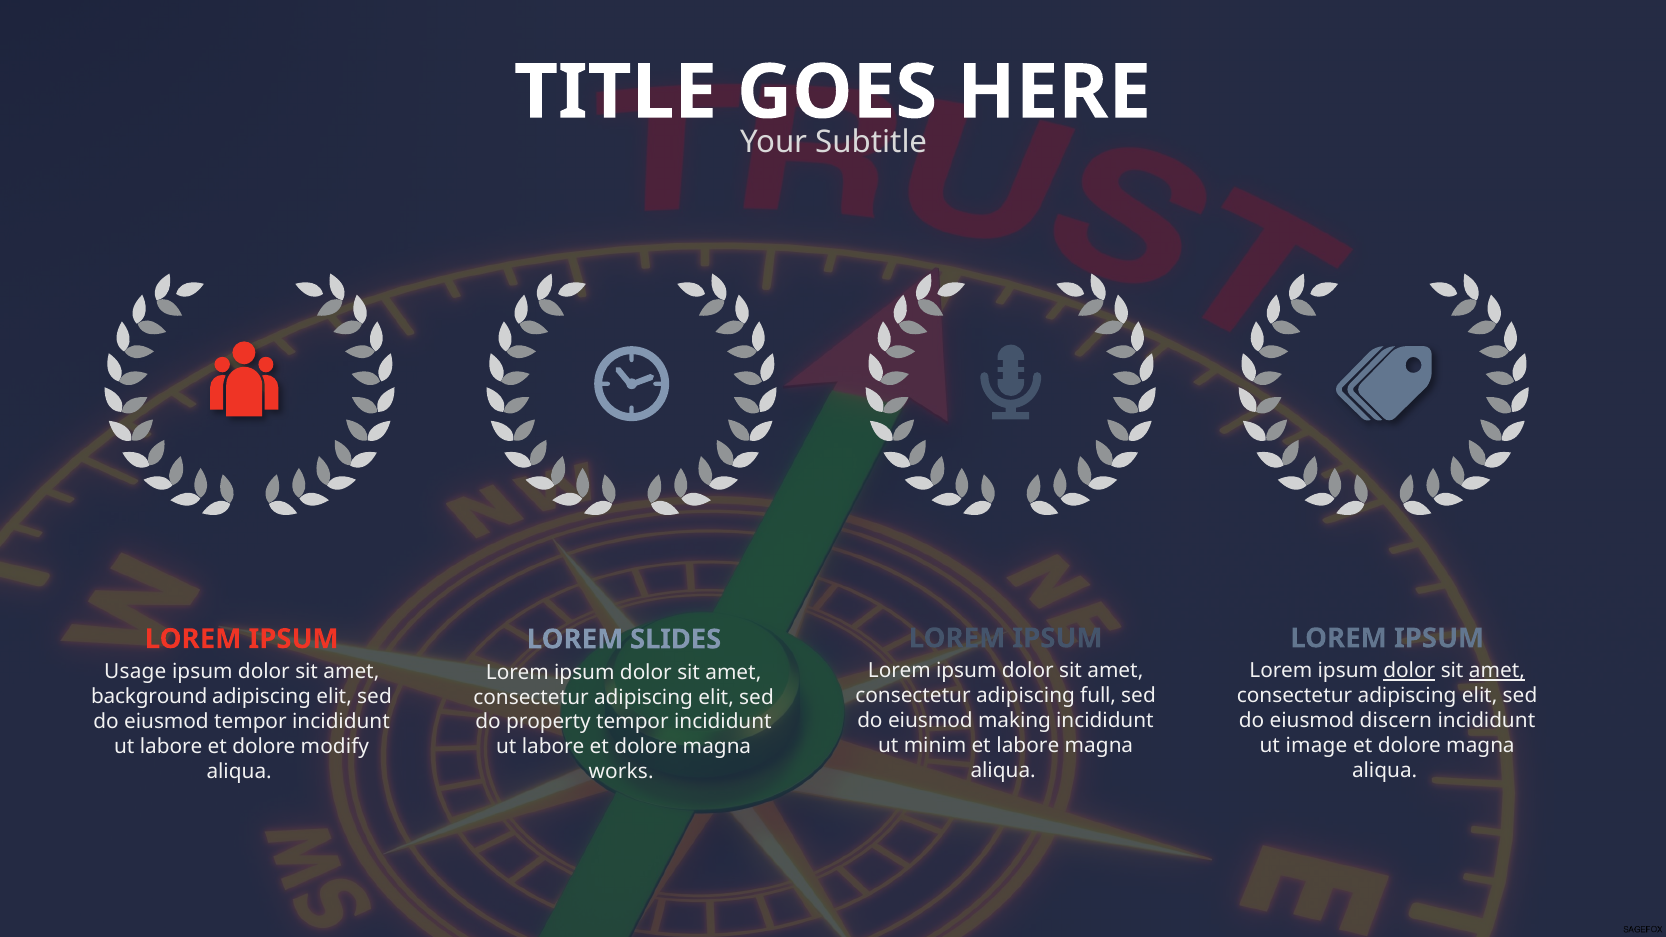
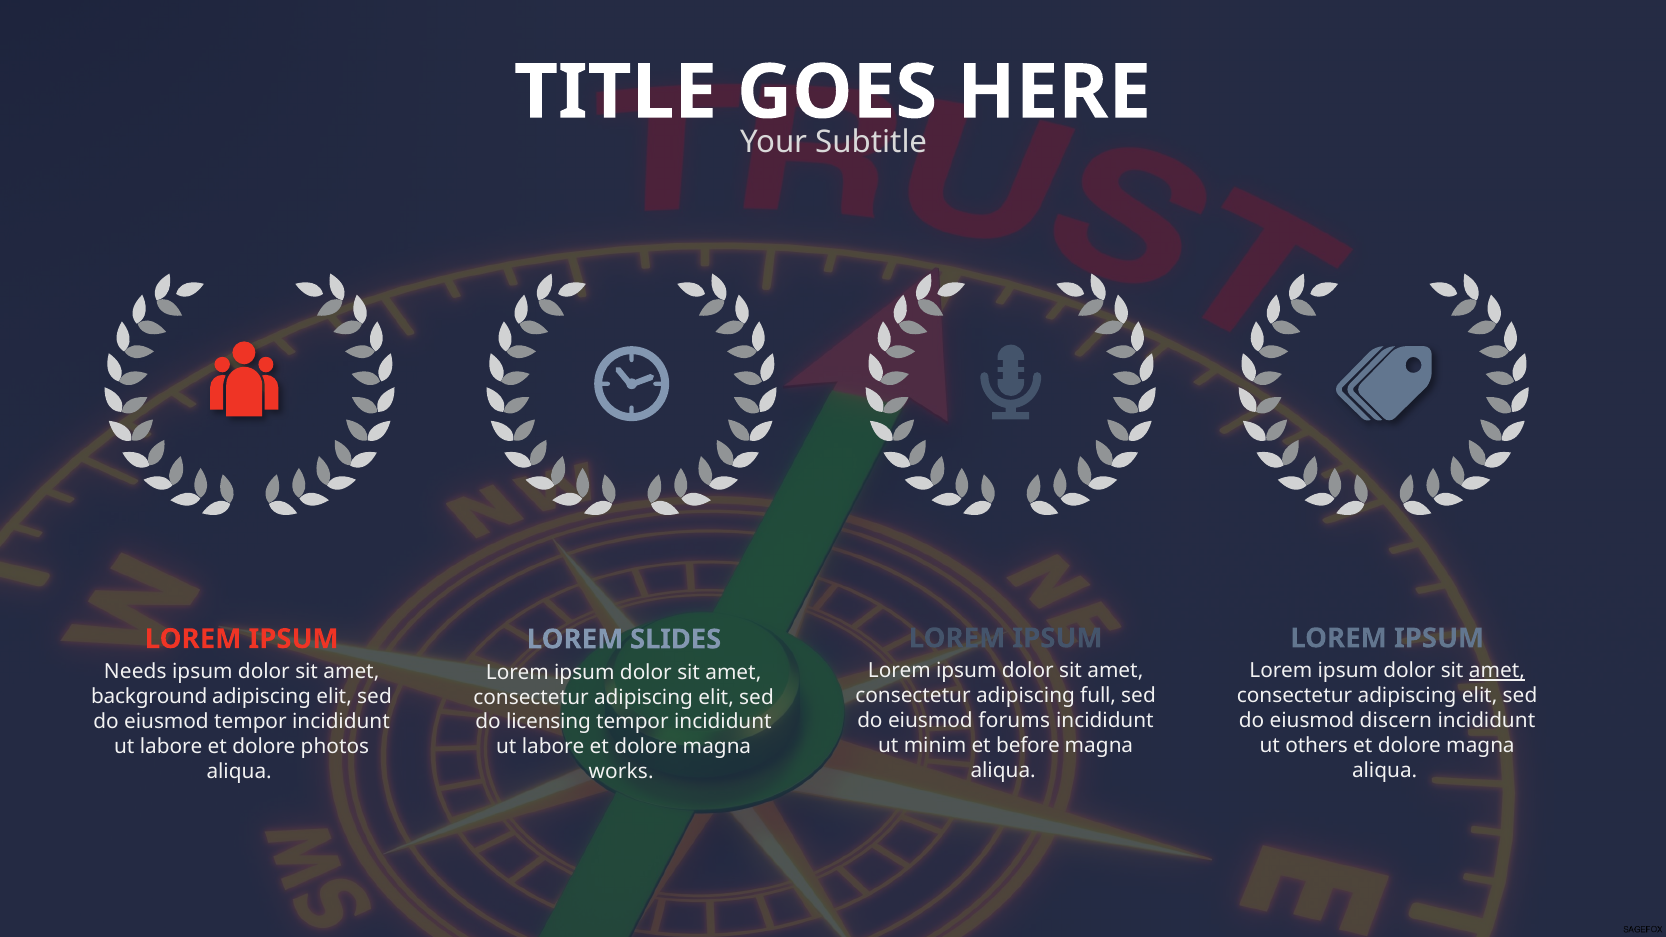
dolor at (1409, 671) underline: present -> none
Usage: Usage -> Needs
making: making -> forums
property: property -> licensing
et labore: labore -> before
image: image -> others
modify: modify -> photos
